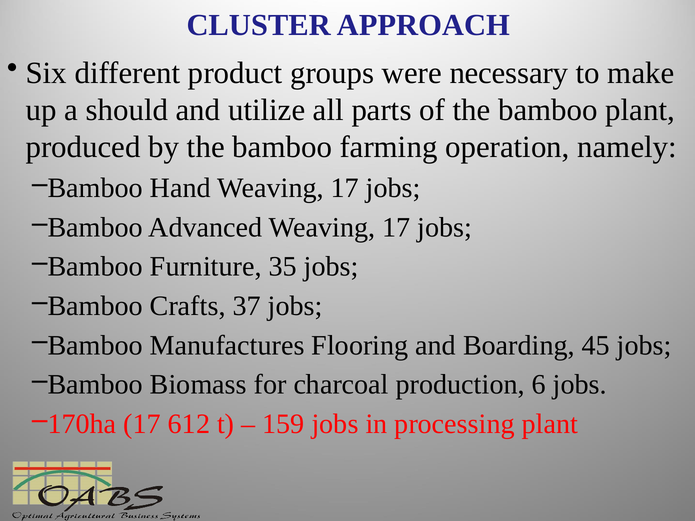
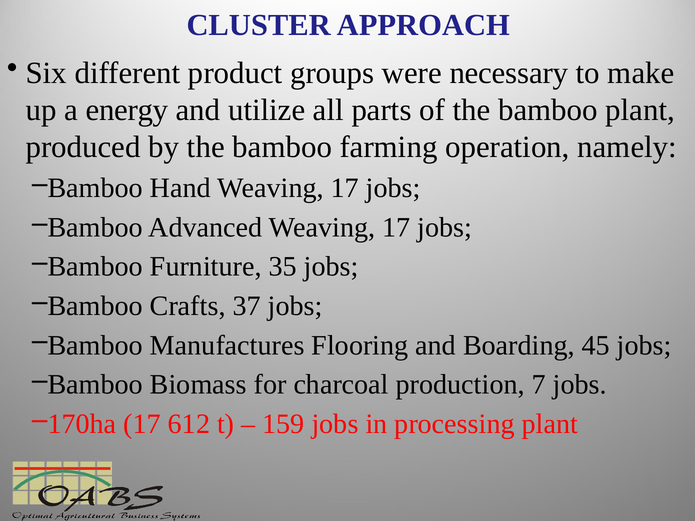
should: should -> energy
6: 6 -> 7
